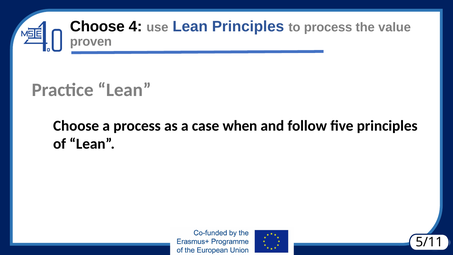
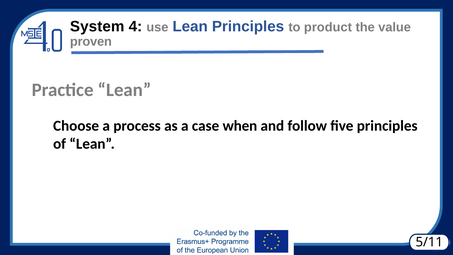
Choose at (97, 26): Choose -> System
to process: process -> product
